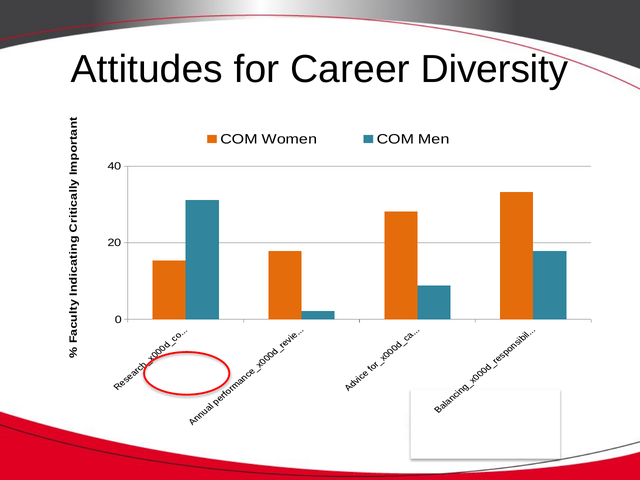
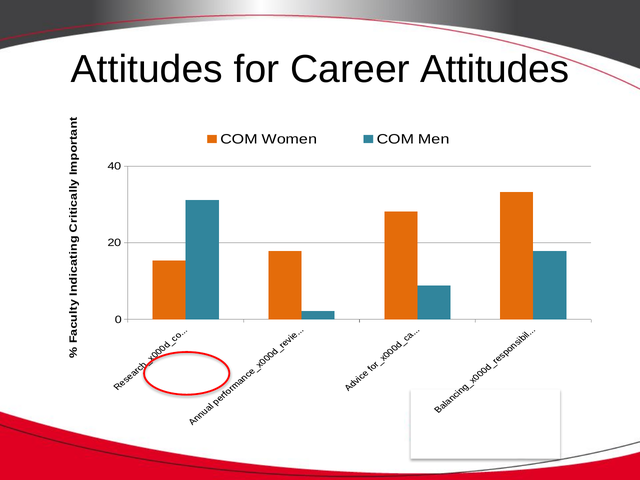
Career Diversity: Diversity -> Attitudes
